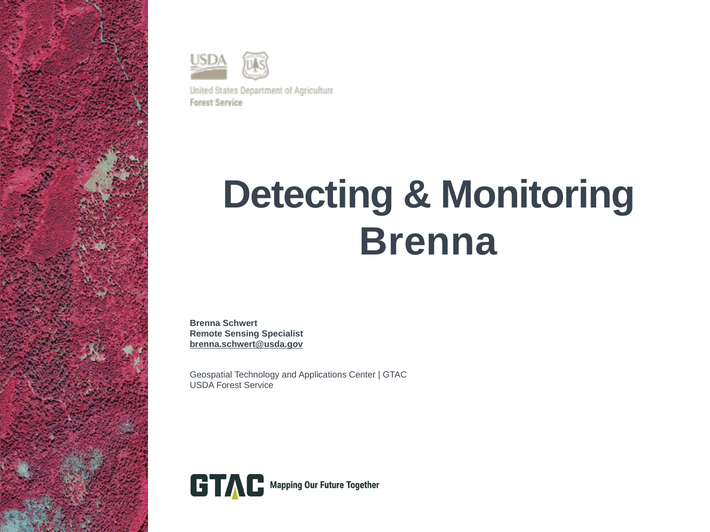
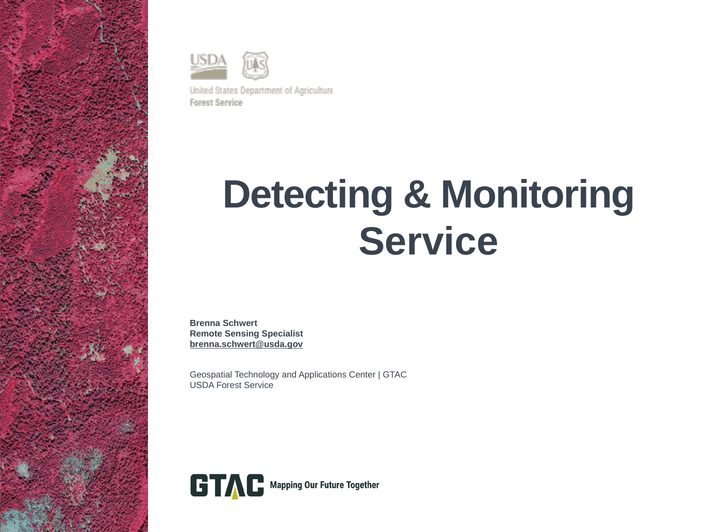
Brenna at (428, 242): Brenna -> Service
